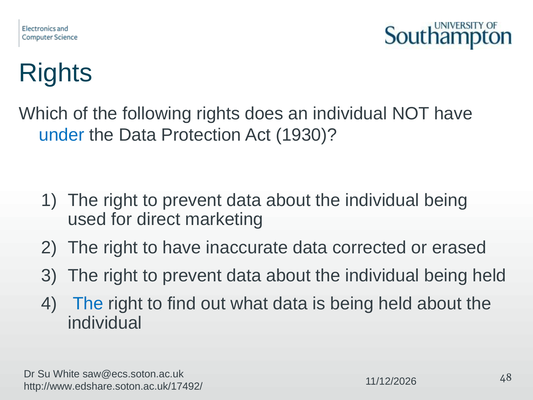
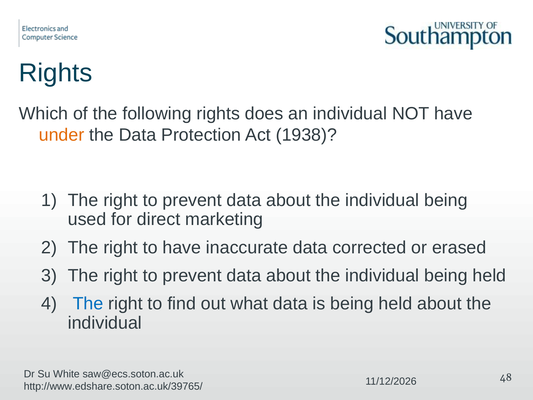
under colour: blue -> orange
1930: 1930 -> 1938
http://www.edshare.soton.ac.uk/17492/: http://www.edshare.soton.ac.uk/17492/ -> http://www.edshare.soton.ac.uk/39765/
